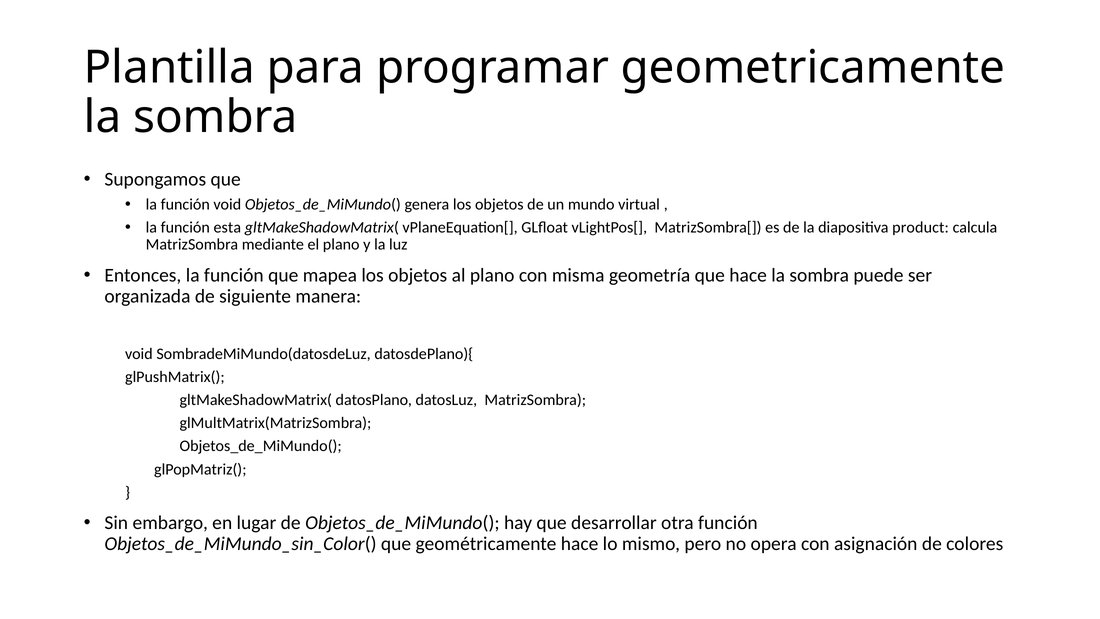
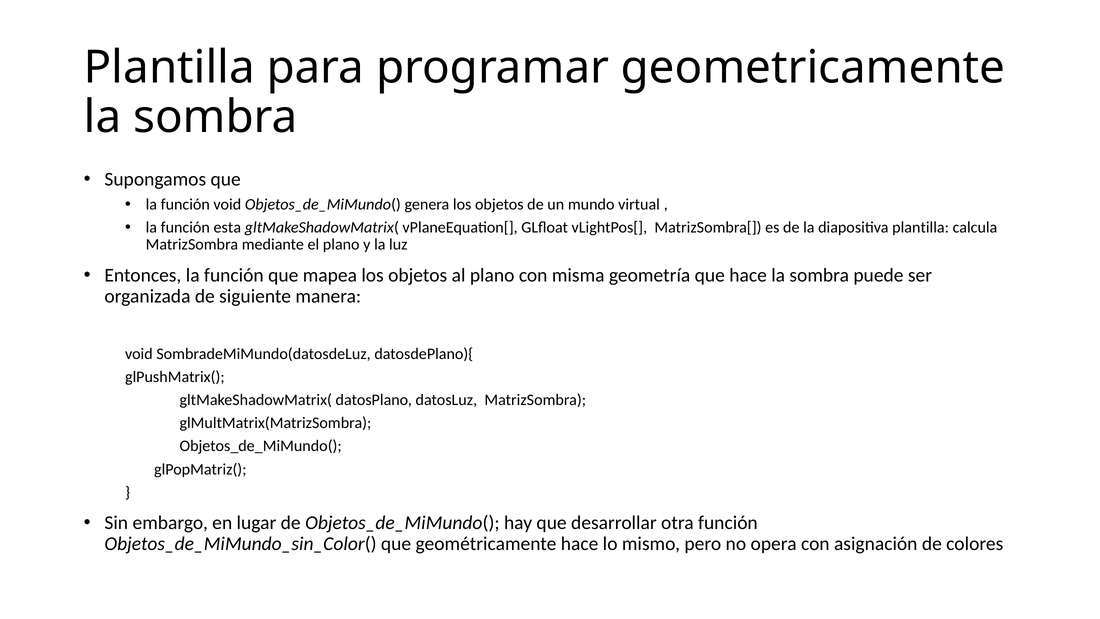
diapositiva product: product -> plantilla
